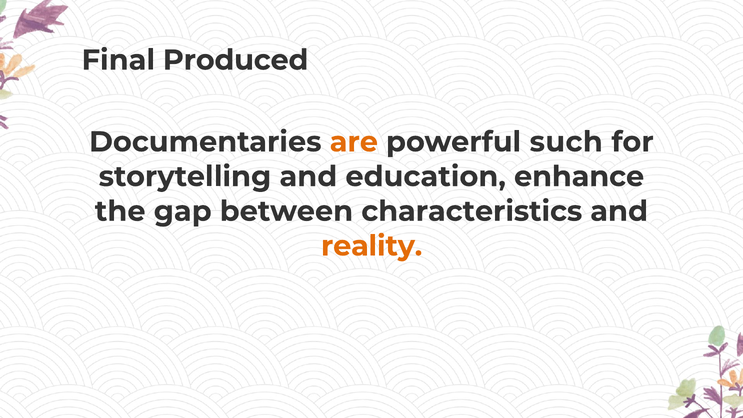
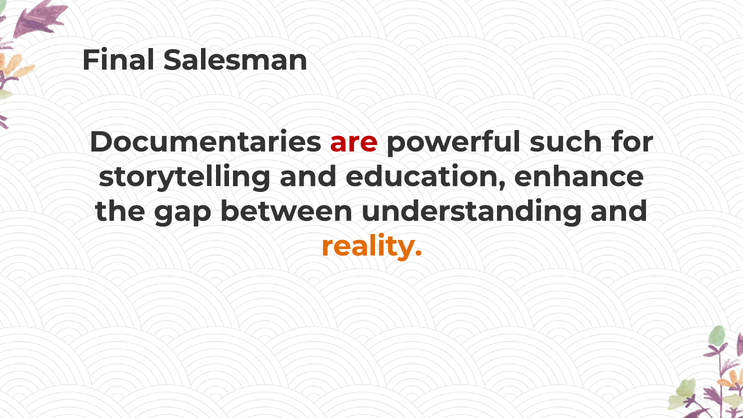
Produced: Produced -> Salesman
are colour: orange -> red
characteristics: characteristics -> understanding
